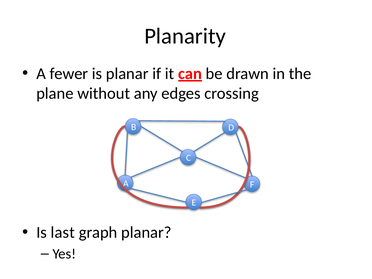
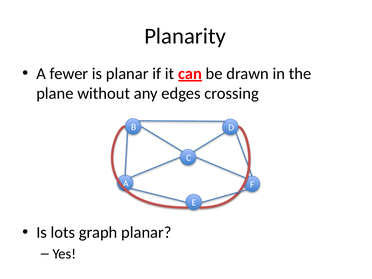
last: last -> lots
